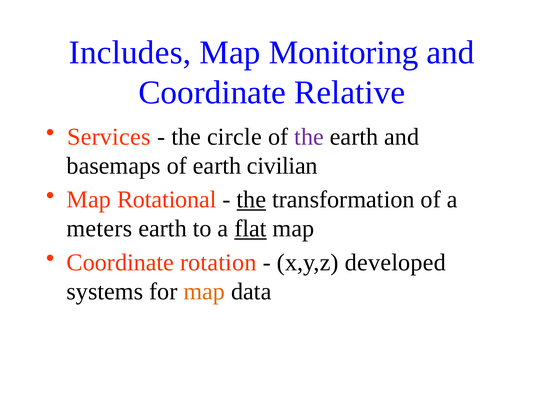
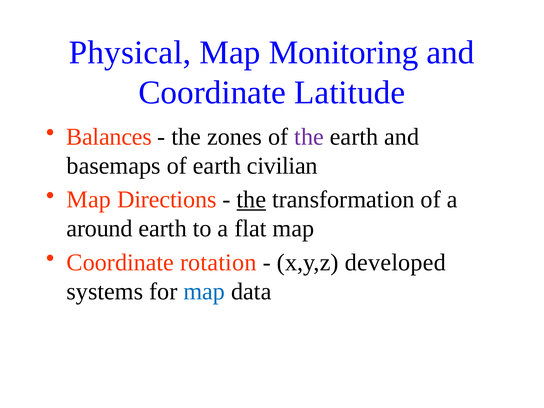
Includes: Includes -> Physical
Relative: Relative -> Latitude
Services: Services -> Balances
circle: circle -> zones
Rotational: Rotational -> Directions
meters: meters -> around
flat underline: present -> none
map at (204, 292) colour: orange -> blue
